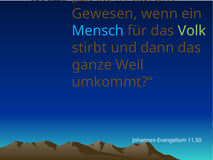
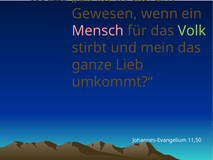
Mensch colour: light blue -> pink
dann: dann -> mein
Weil: Weil -> Lieb
